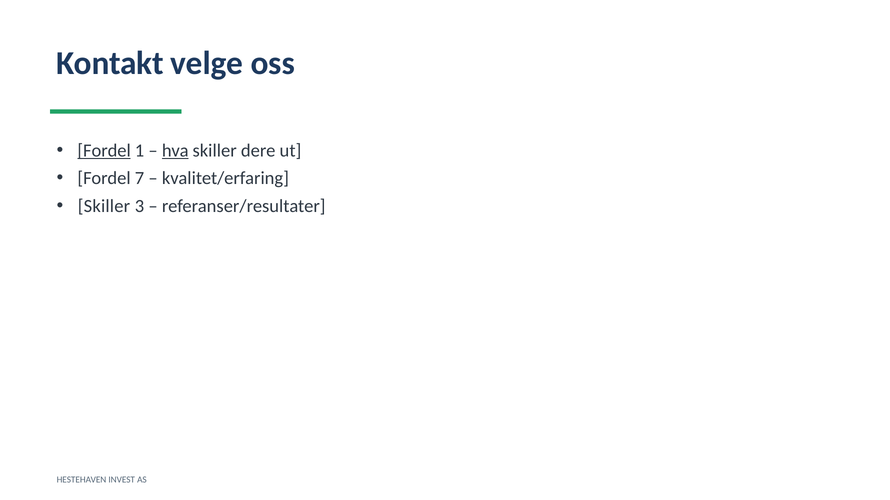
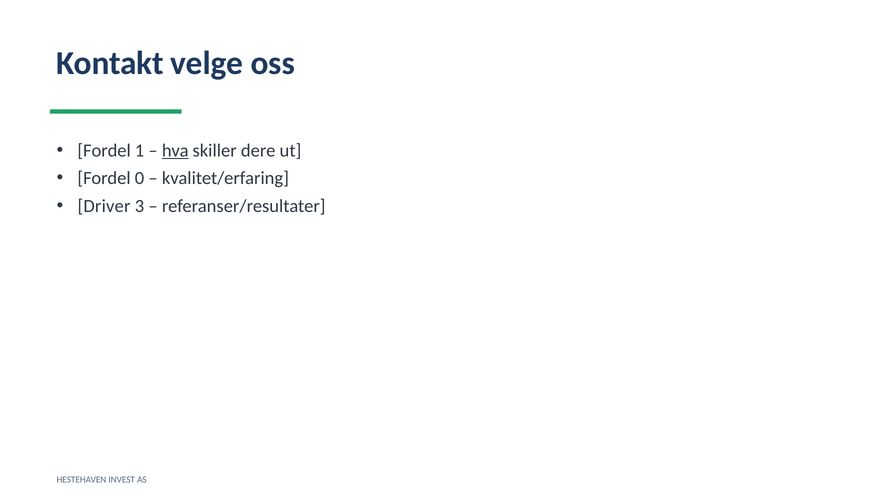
Fordel at (104, 151) underline: present -> none
7: 7 -> 0
Skiller at (104, 206): Skiller -> Driver
